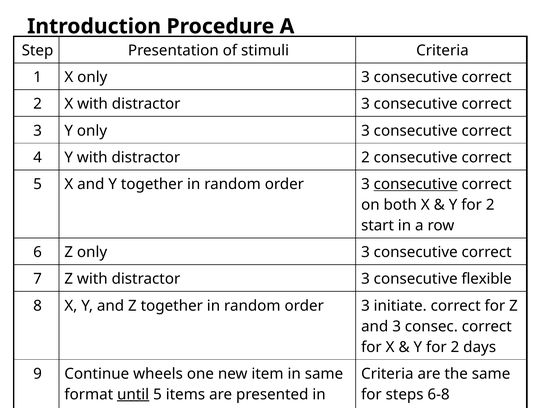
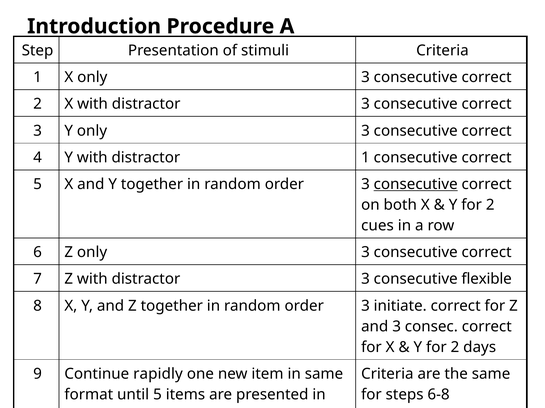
distractor 2: 2 -> 1
start: start -> cues
wheels: wheels -> rapidly
until underline: present -> none
